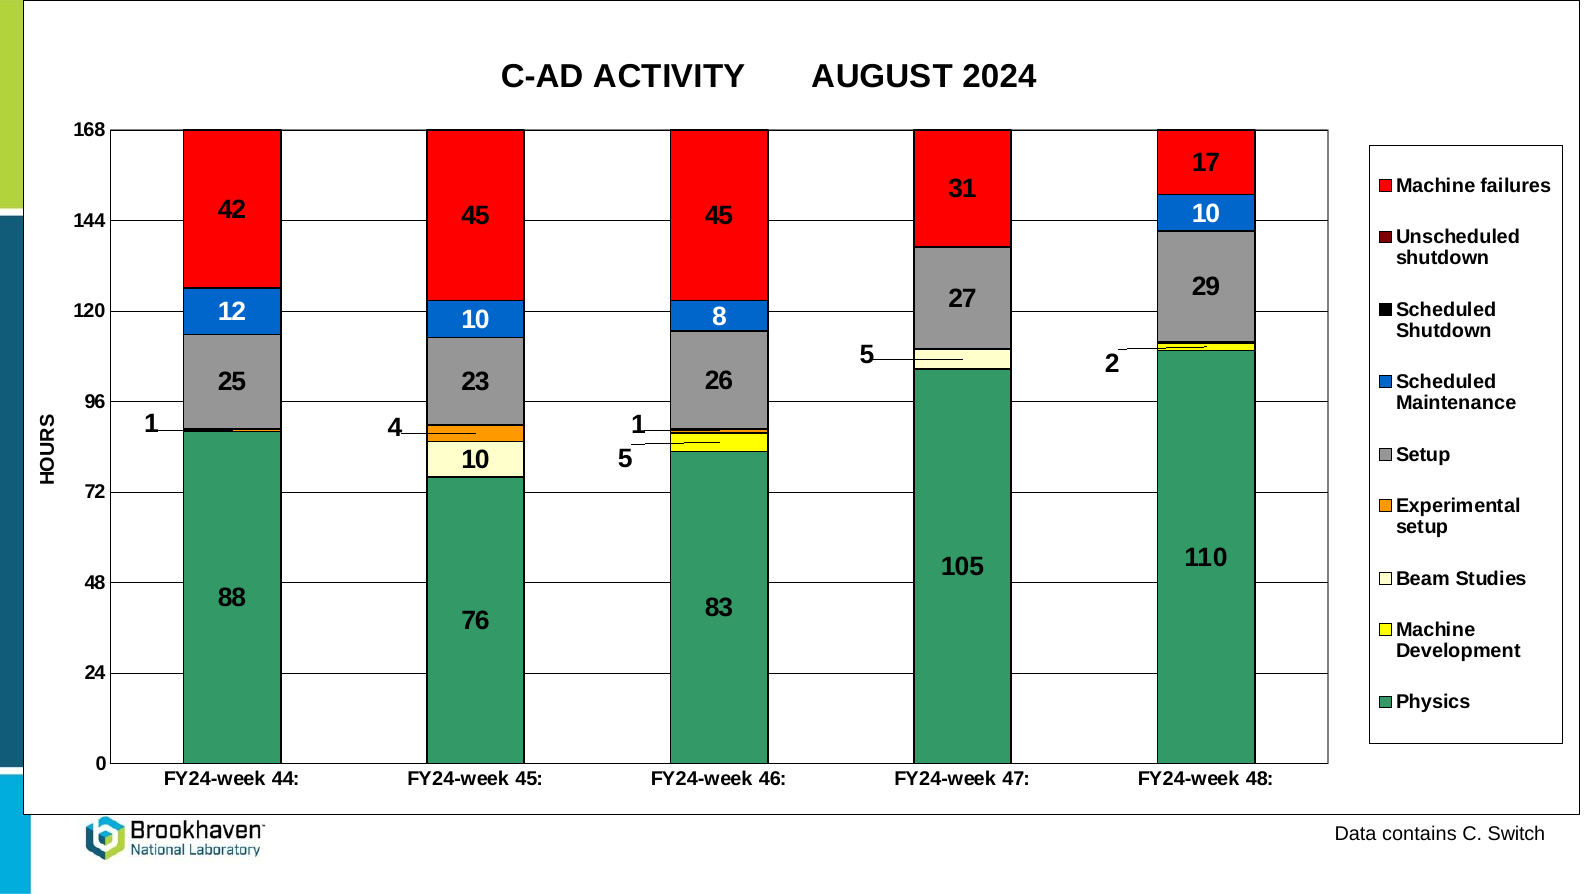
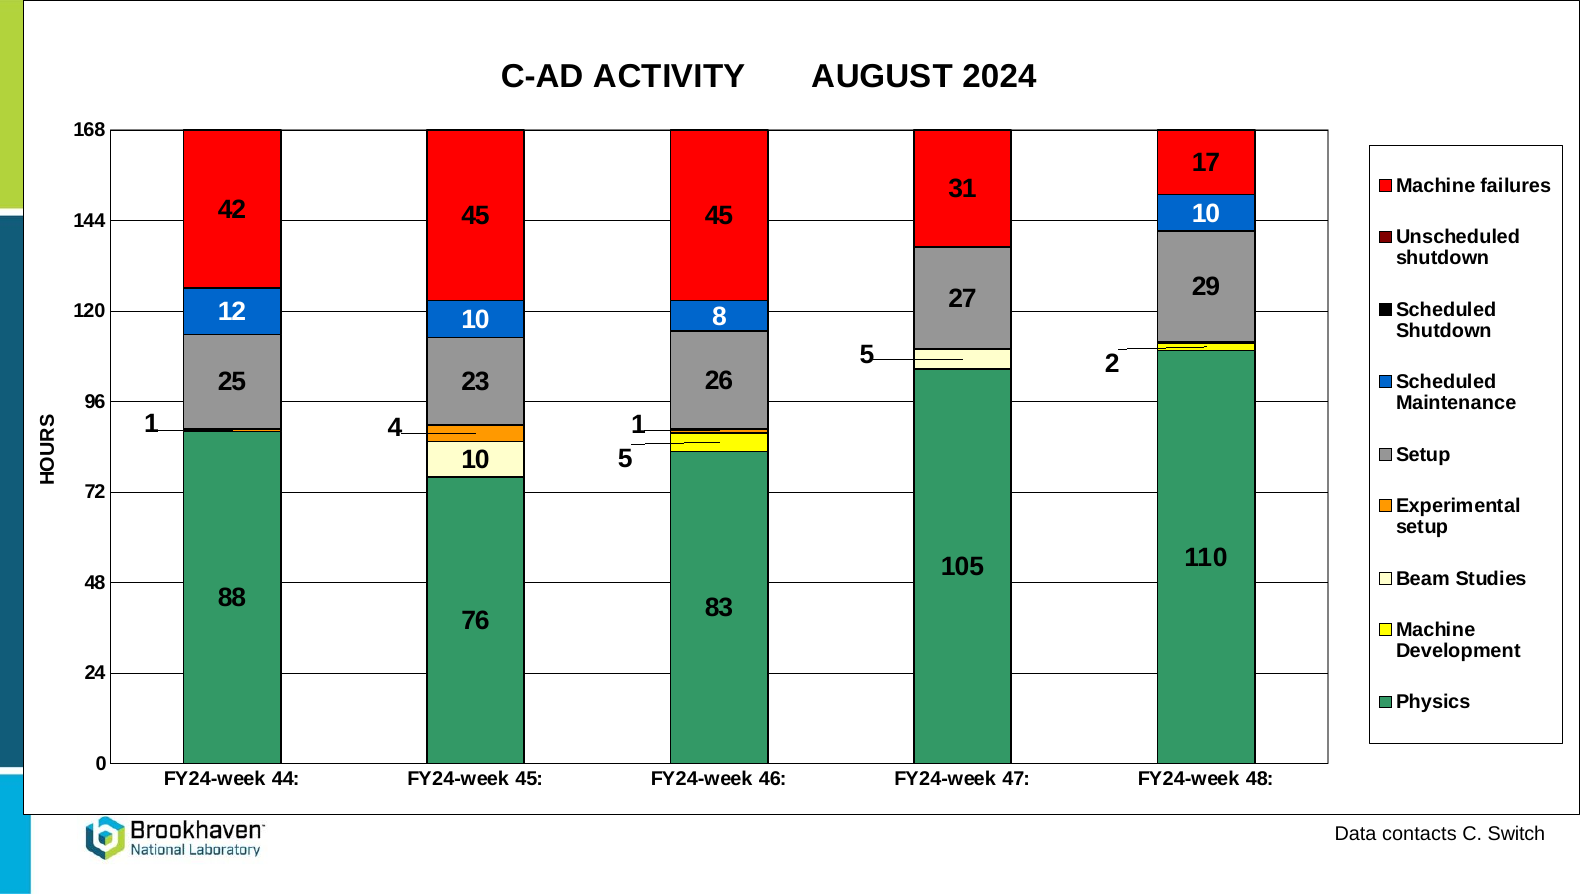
contains: contains -> contacts
